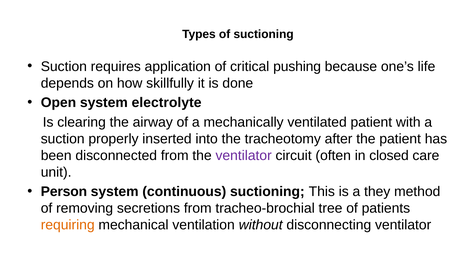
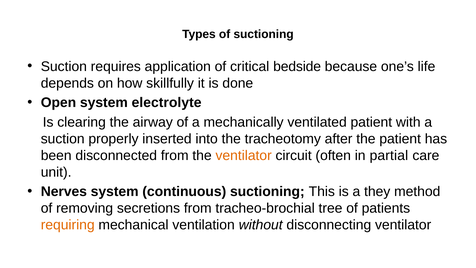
pushing: pushing -> bedside
ventilator at (244, 155) colour: purple -> orange
closed: closed -> partial
Person: Person -> Nerves
